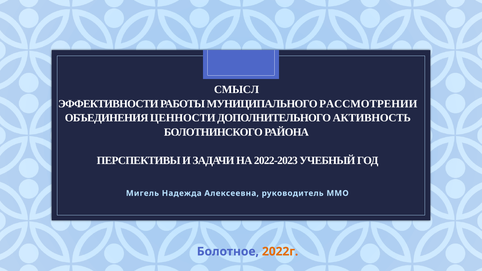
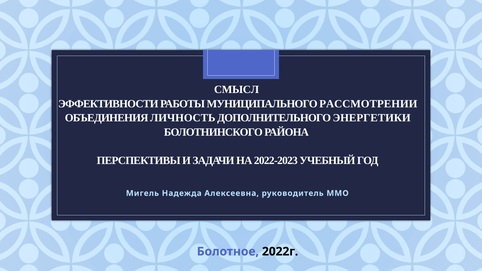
ЦЕННОСТИ: ЦЕННОСТИ -> ЛИЧНОСТЬ
АКТИВНОСТЬ: АКТИВНОСТЬ -> ЭНЕРГЕТИКИ
2022г colour: orange -> black
